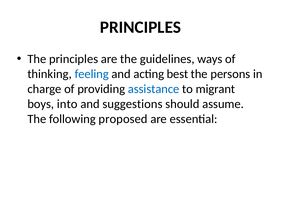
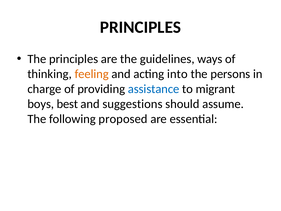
feeling colour: blue -> orange
best: best -> into
into: into -> best
